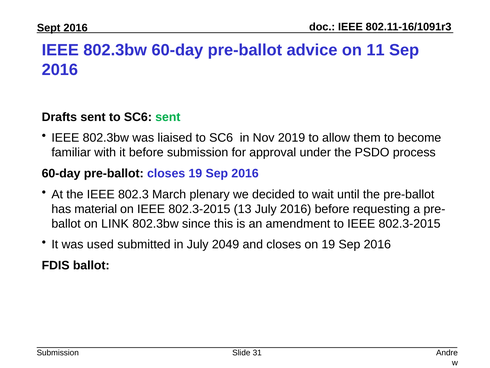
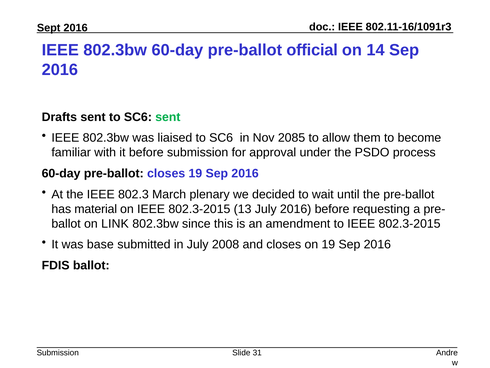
advice: advice -> official
11: 11 -> 14
2019: 2019 -> 2085
used: used -> base
2049: 2049 -> 2008
